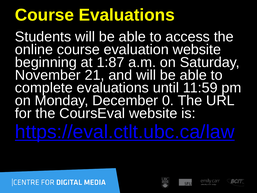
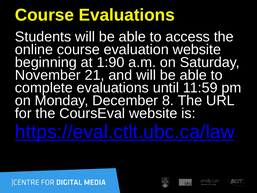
1:87: 1:87 -> 1:90
0: 0 -> 8
